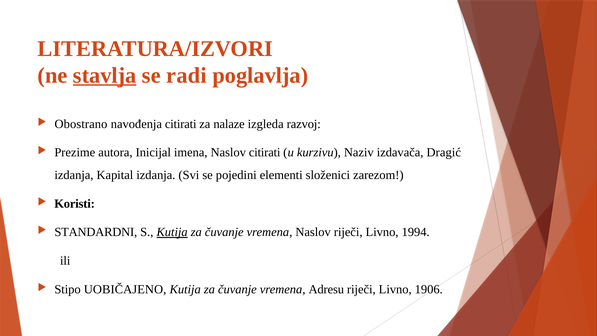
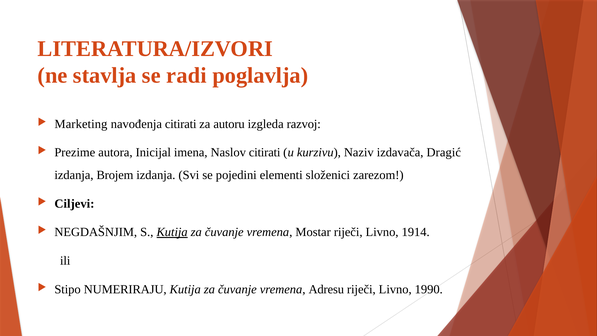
stavlja underline: present -> none
Obostrano: Obostrano -> Marketing
nalaze: nalaze -> autoru
Kapital: Kapital -> Brojem
Koristi: Koristi -> Ciljevi
STANDARDNI: STANDARDNI -> NEGDAŠNJIM
vremena Naslov: Naslov -> Mostar
1994: 1994 -> 1914
UOBIČAJENO: UOBIČAJENO -> NUMERIRAJU
1906: 1906 -> 1990
